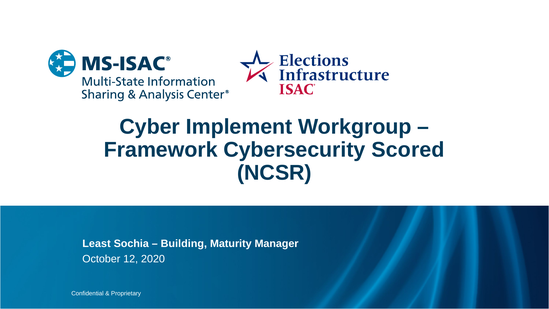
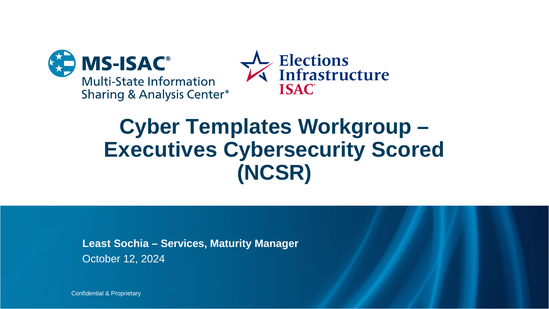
Implement: Implement -> Templates
Framework: Framework -> Executives
Building: Building -> Services
2020: 2020 -> 2024
